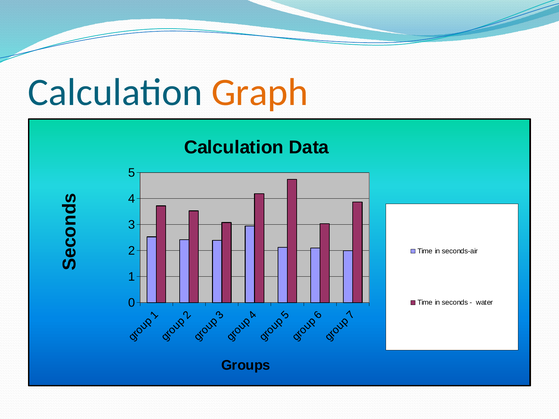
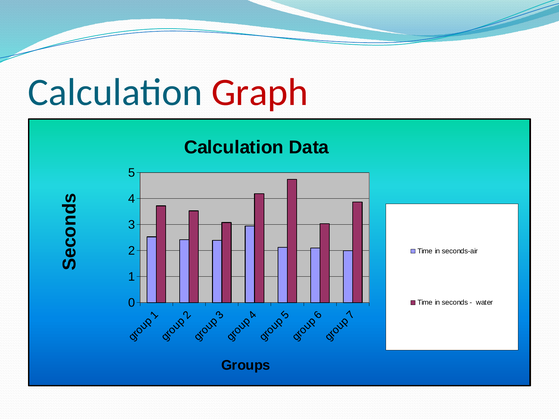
Graph colour: orange -> red
